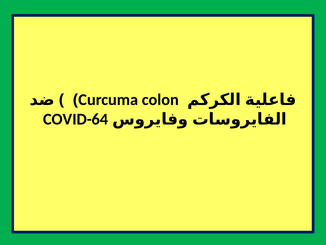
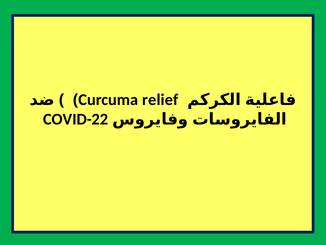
colon: colon -> relief
COVID-64: COVID-64 -> COVID-22
